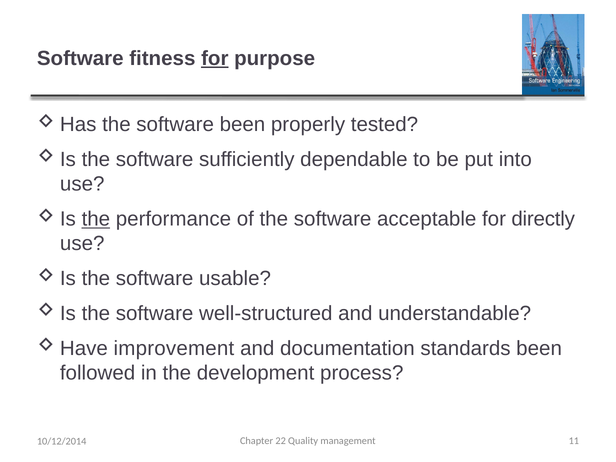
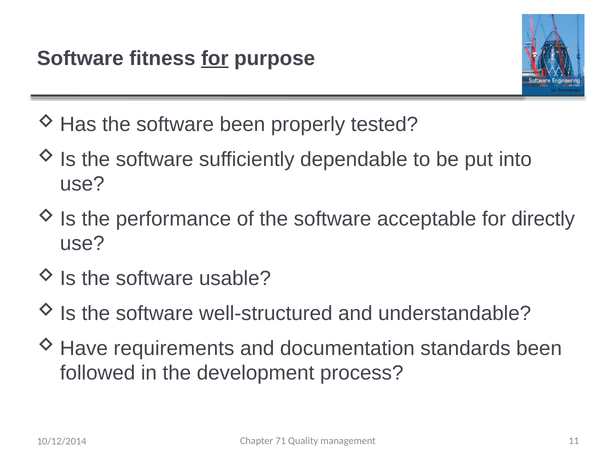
the at (96, 219) underline: present -> none
improvement: improvement -> requirements
22: 22 -> 71
